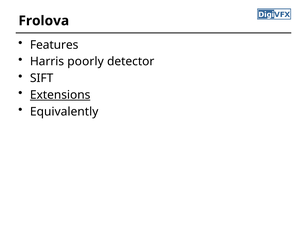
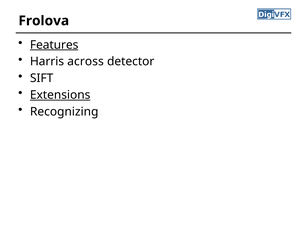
Features underline: none -> present
poorly: poorly -> across
Equivalently: Equivalently -> Recognizing
